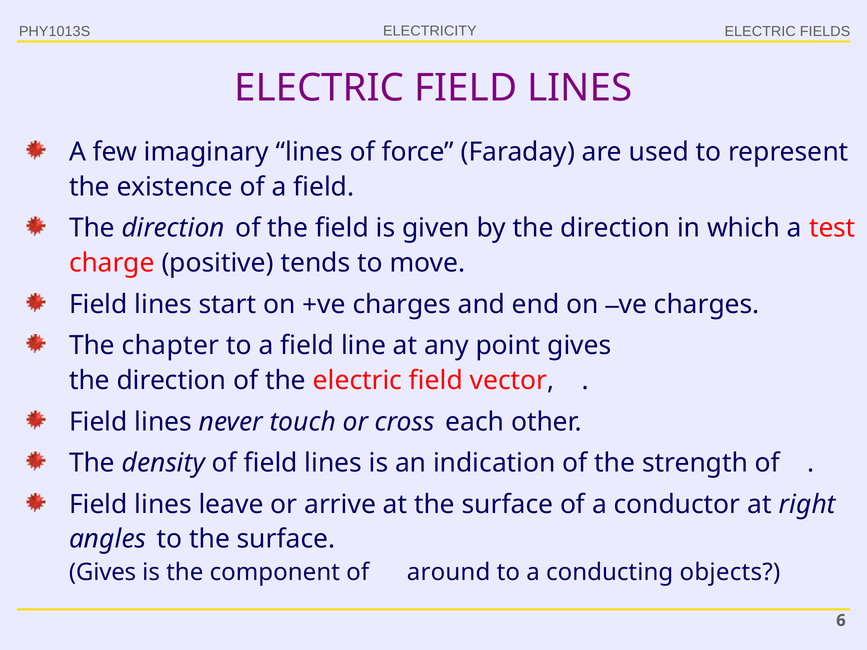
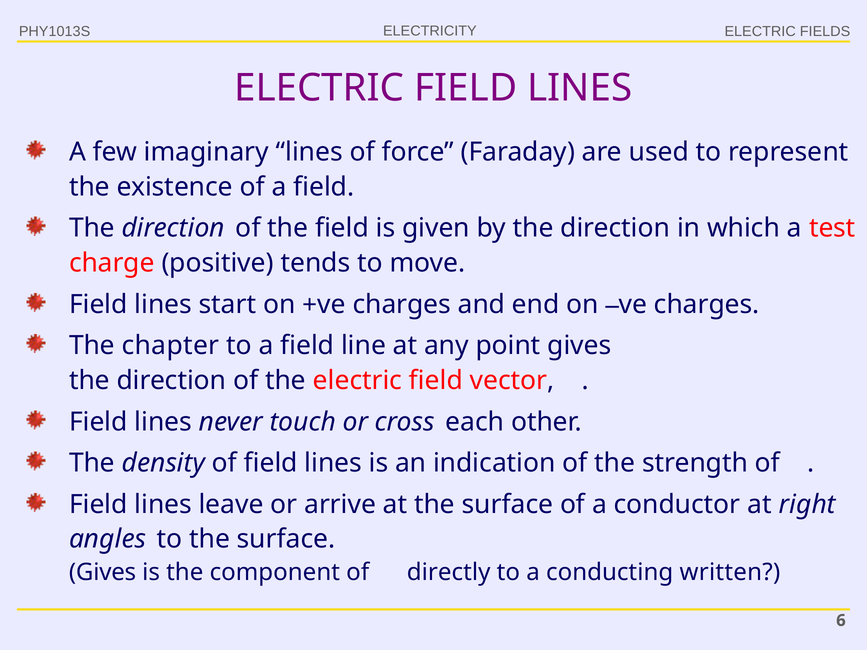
around: around -> directly
objects: objects -> written
